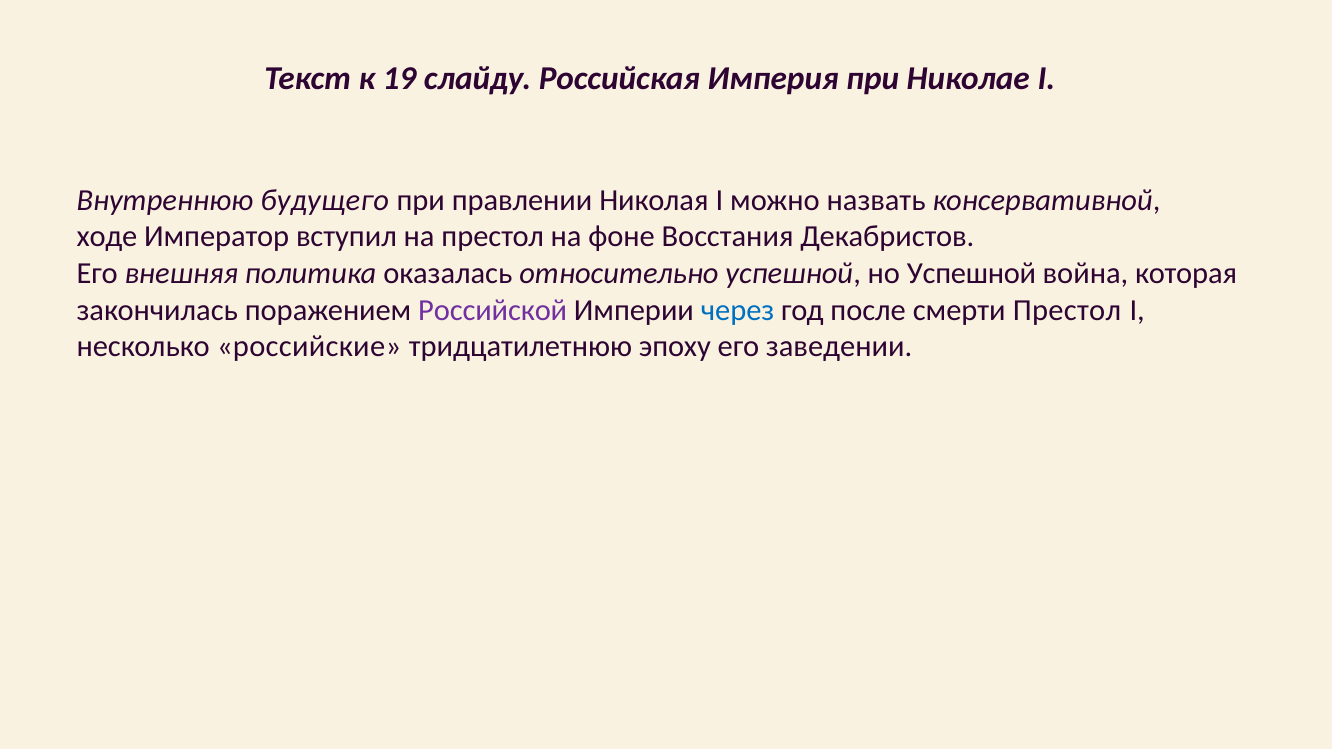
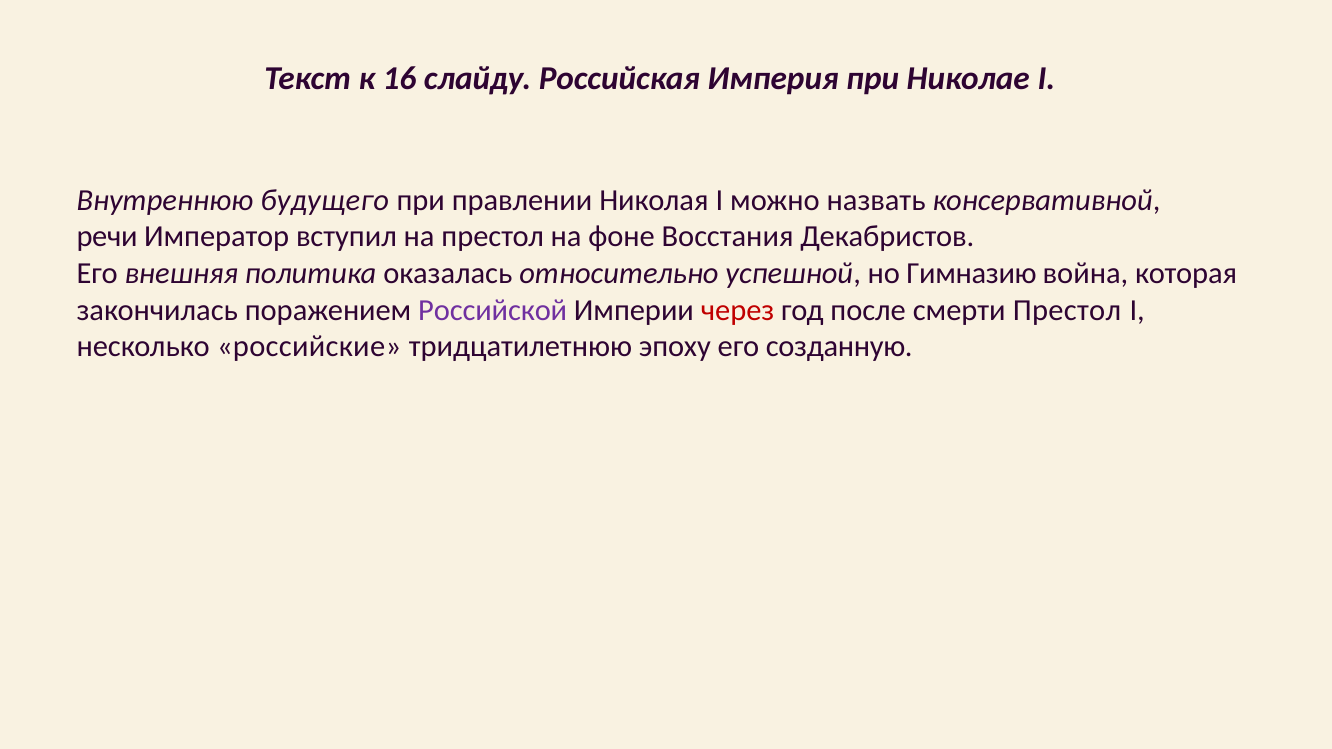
19: 19 -> 16
ходе: ходе -> речи
но Успешной: Успешной -> Гимназию
через colour: blue -> red
заведении: заведении -> созданную
